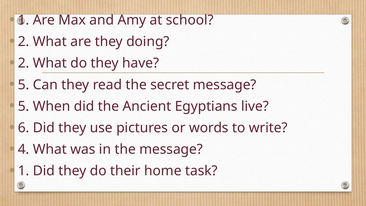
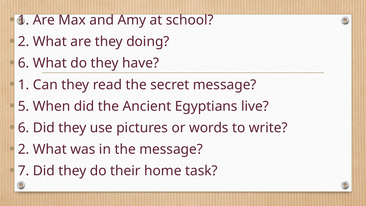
2 at (24, 63): 2 -> 6
5 at (24, 85): 5 -> 1
4 at (24, 149): 4 -> 2
1 at (24, 171): 1 -> 7
